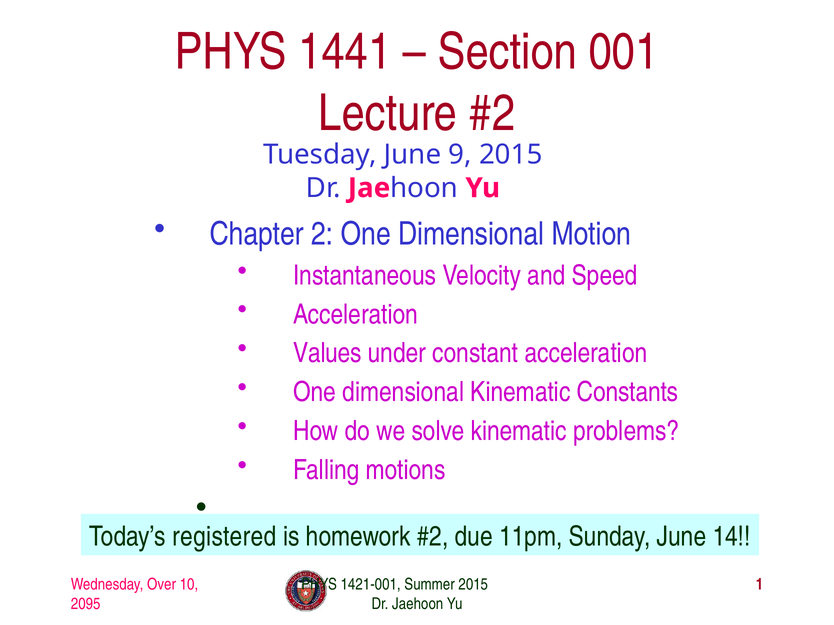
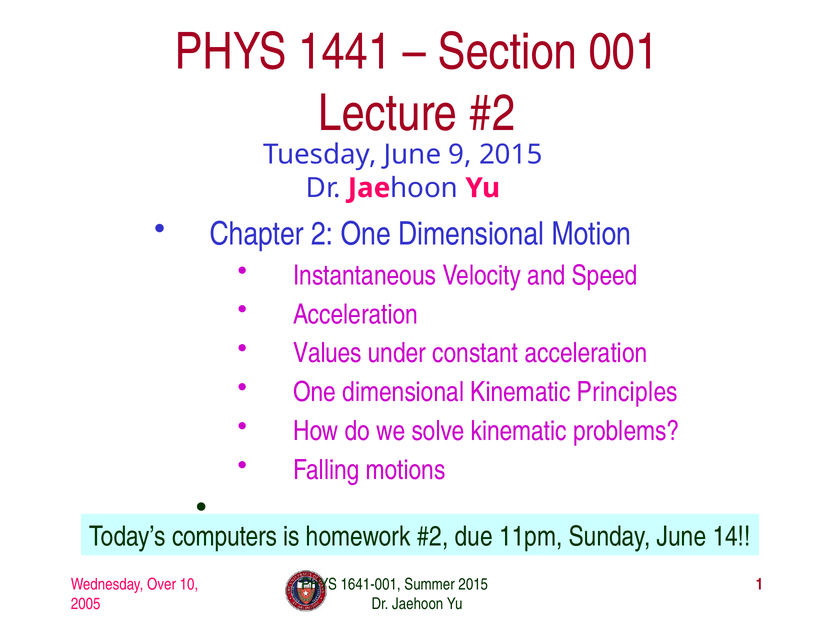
Constants: Constants -> Principles
registered: registered -> computers
1421-001: 1421-001 -> 1641-001
2095: 2095 -> 2005
